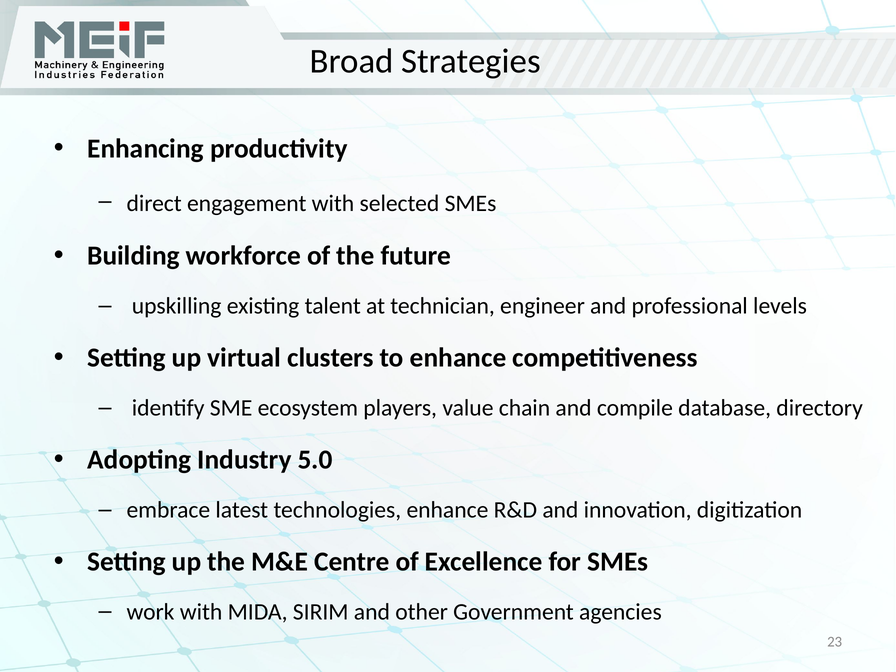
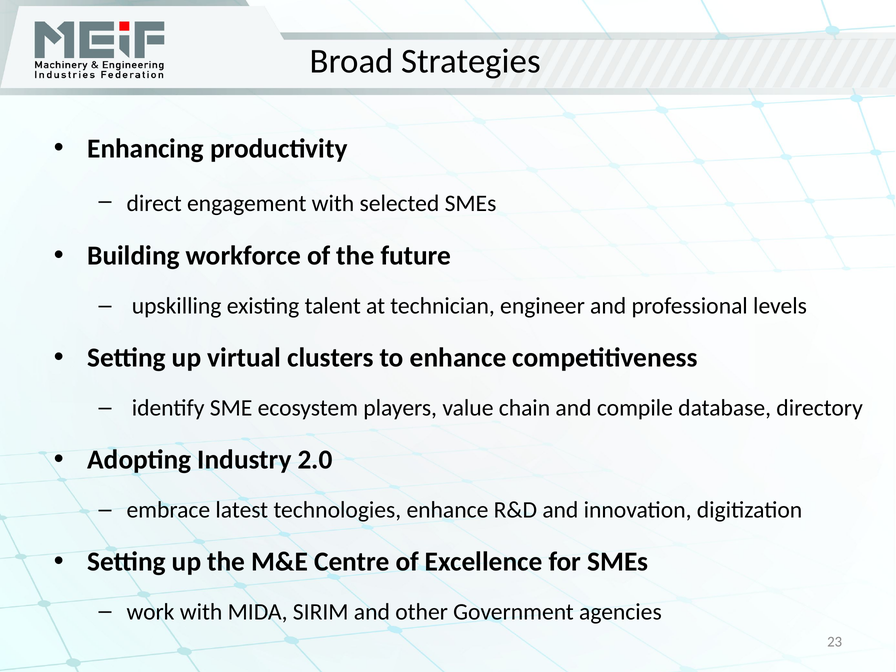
5.0: 5.0 -> 2.0
